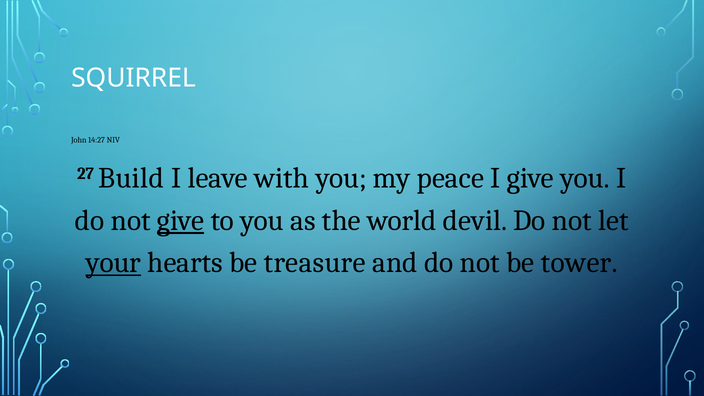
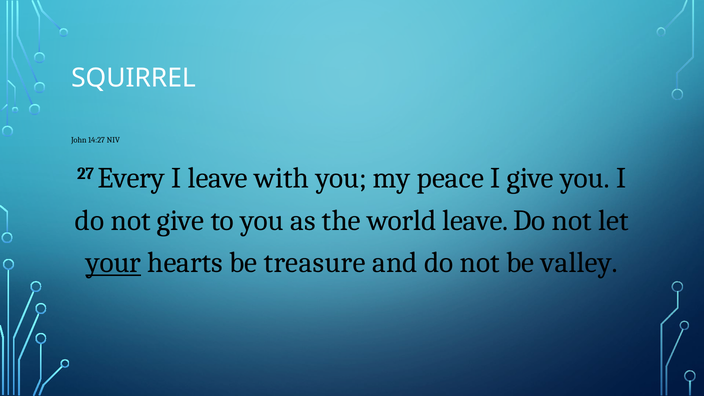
Build: Build -> Every
give at (181, 220) underline: present -> none
world devil: devil -> leave
tower: tower -> valley
